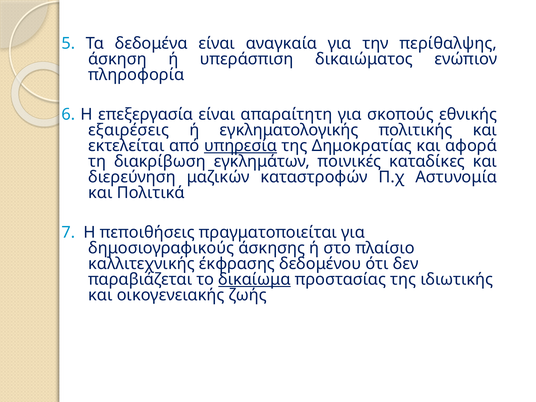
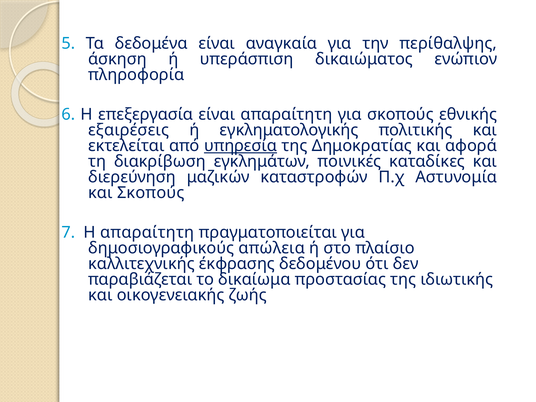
και Πολιτικά: Πολιτικά -> Σκοπούς
Η πεποιθήσεις: πεποιθήσεις -> απαραίτητη
άσκησης: άσκησης -> απώλεια
δικαίωμα underline: present -> none
